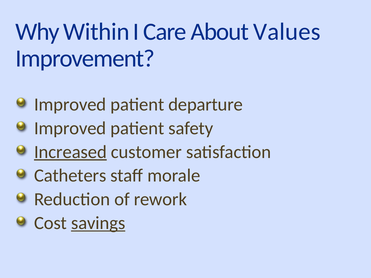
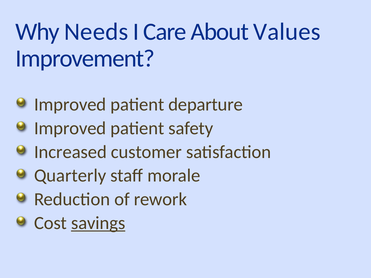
Within: Within -> Needs
Increased underline: present -> none
Catheters: Catheters -> Quarterly
